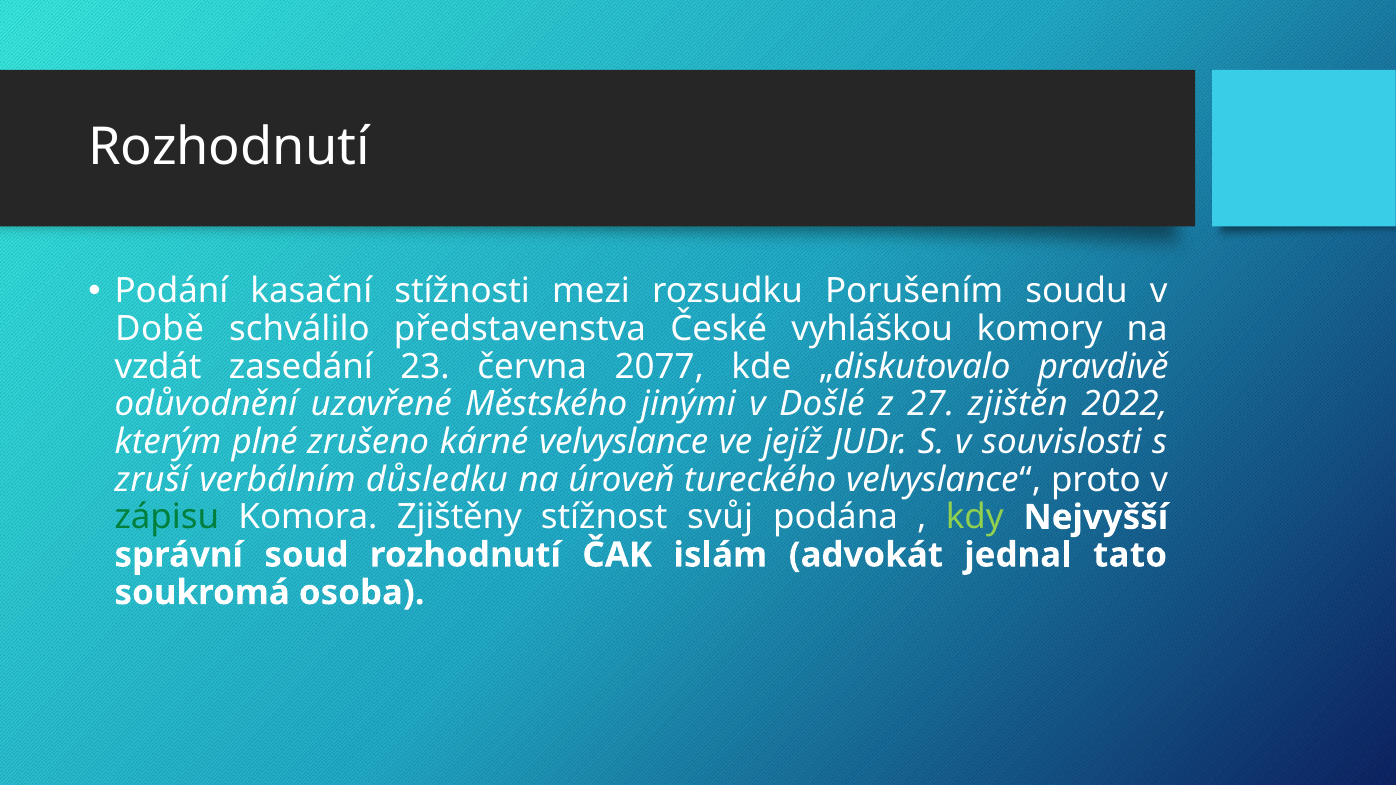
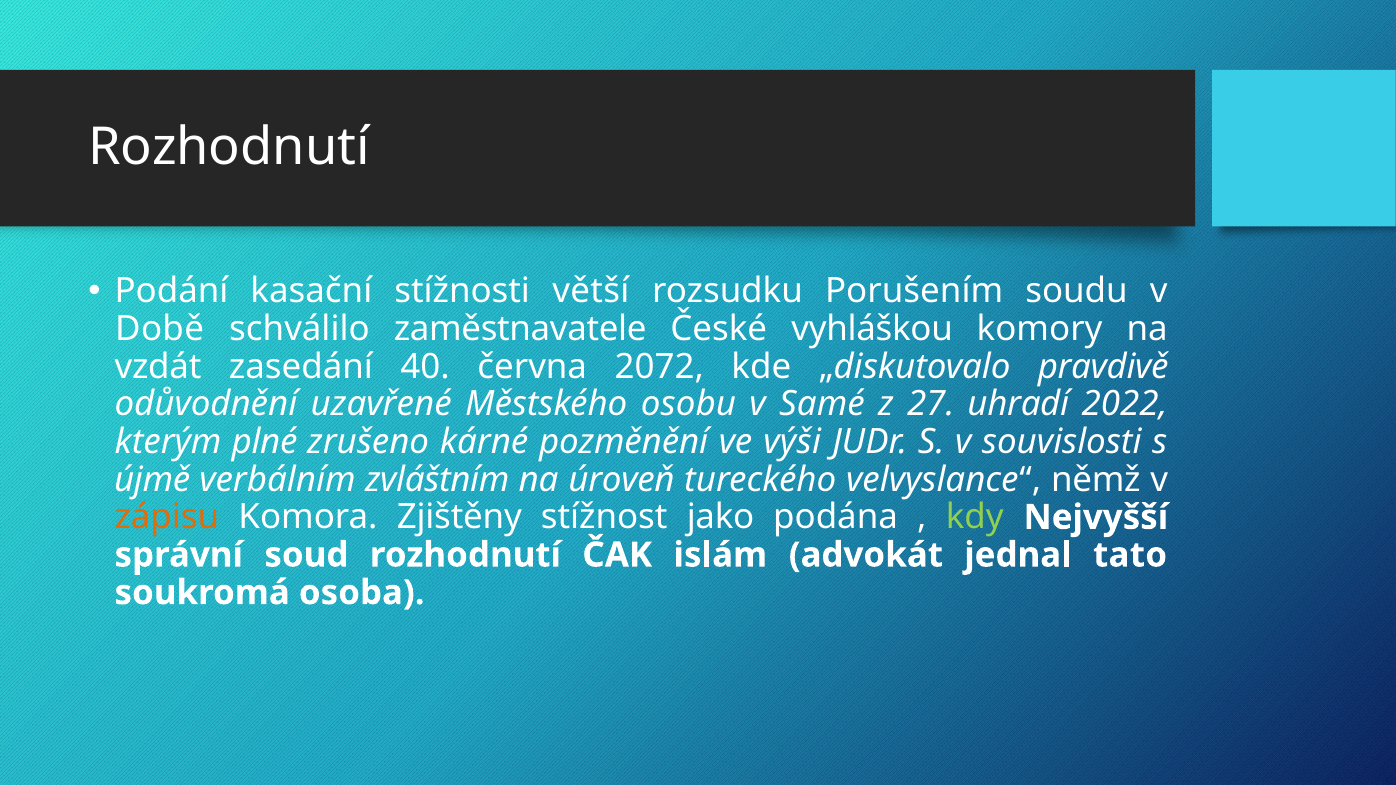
mezi: mezi -> větší
představenstva: představenstva -> zaměstnavatele
23: 23 -> 40
2077: 2077 -> 2072
jinými: jinými -> osobu
Došlé: Došlé -> Samé
zjištěn: zjištěn -> uhradí
velvyslance: velvyslance -> pozměnění
jejíž: jejíž -> výši
zruší: zruší -> újmě
důsledku: důsledku -> zvláštním
proto: proto -> němž
zápisu colour: green -> orange
svůj: svůj -> jako
